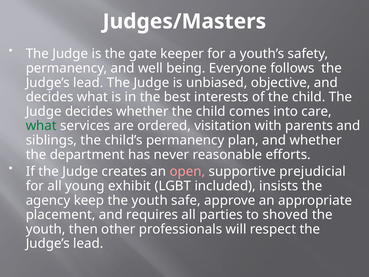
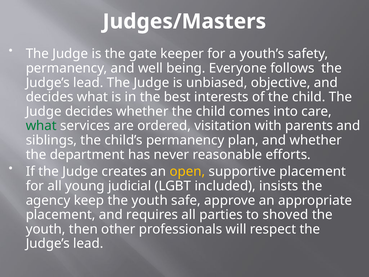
open colour: pink -> yellow
supportive prejudicial: prejudicial -> placement
exhibit: exhibit -> judicial
